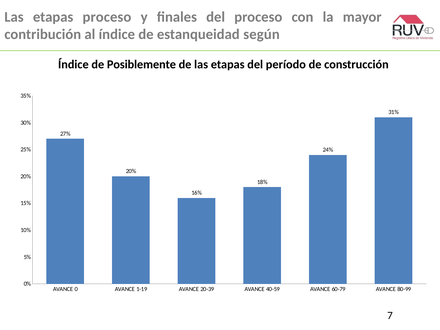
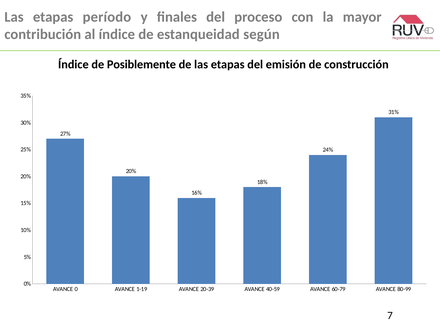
etapas proceso: proceso -> período
período: período -> emisión
